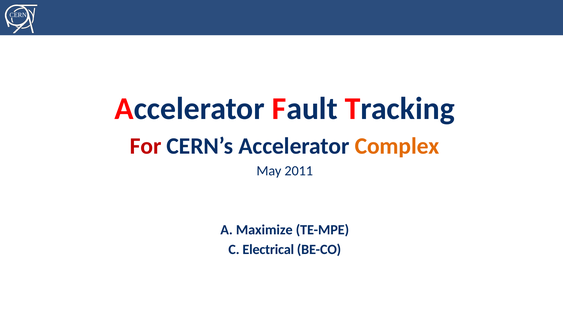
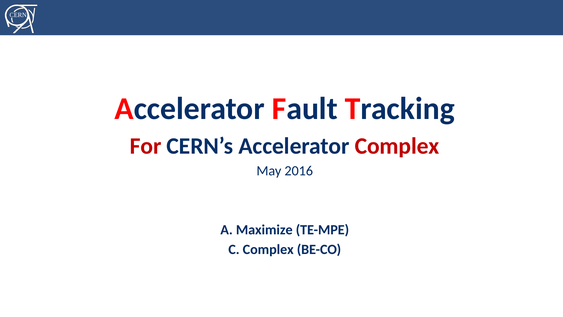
Complex at (397, 146) colour: orange -> red
2011: 2011 -> 2016
C Electrical: Electrical -> Complex
